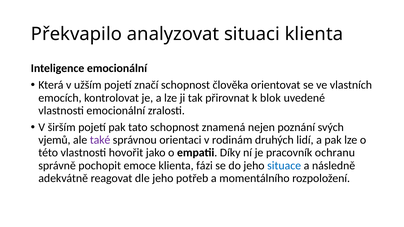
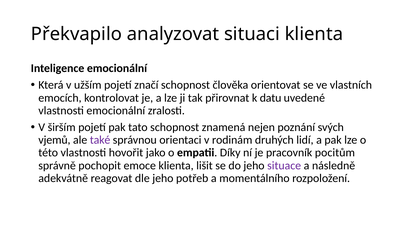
blok: blok -> datu
ochranu: ochranu -> pocitům
fázi: fázi -> lišit
situace colour: blue -> purple
